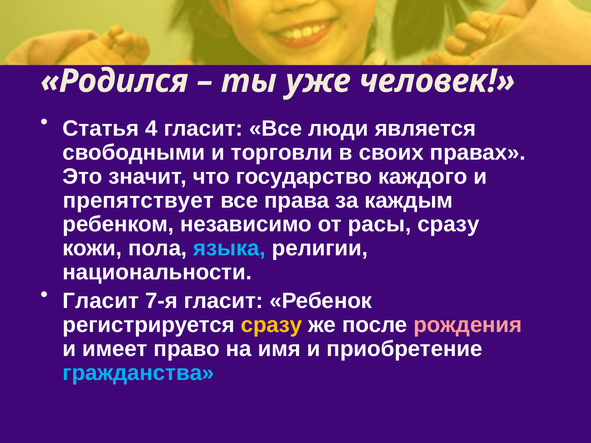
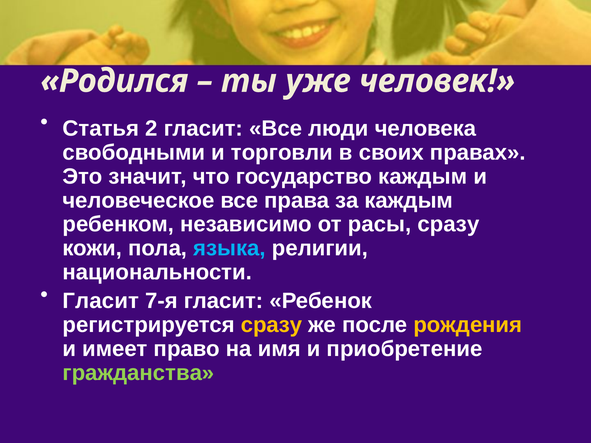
4: 4 -> 2
является: является -> человека
государство каждого: каждого -> каждым
препятствует: препятствует -> человеческое
рождения colour: pink -> yellow
гражданства colour: light blue -> light green
